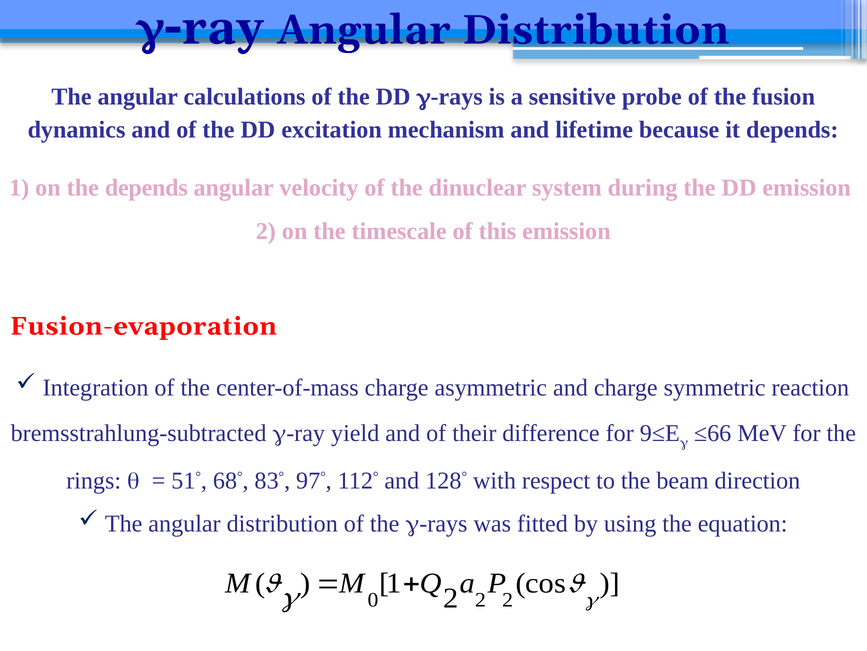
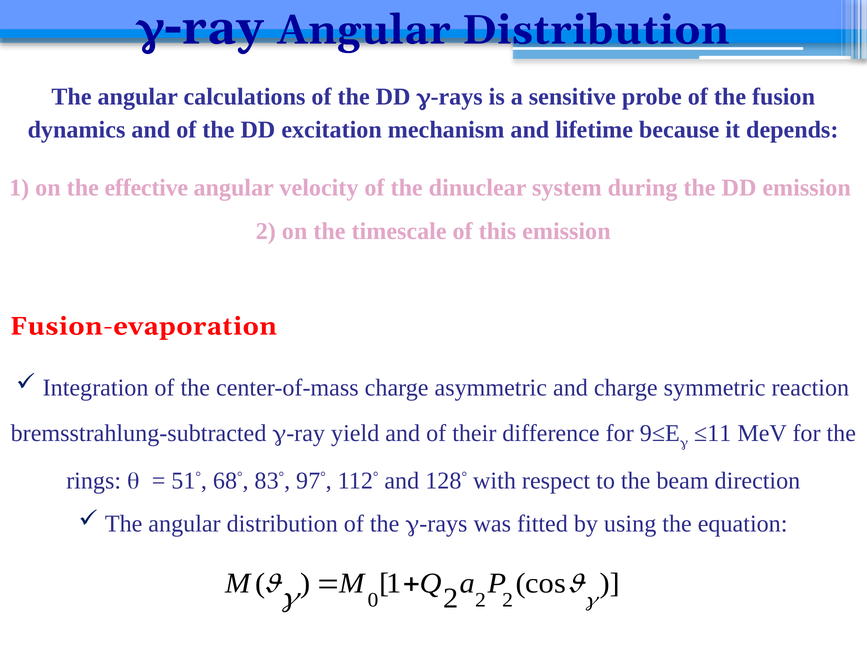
the depends: depends -> effective
≤66: ≤66 -> ≤11
